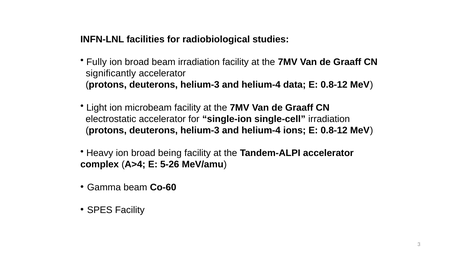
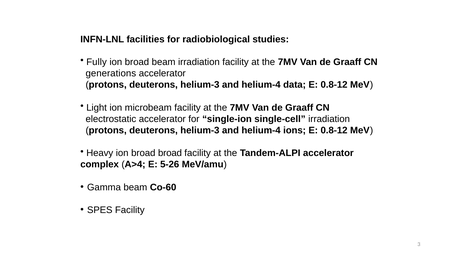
significantly: significantly -> generations
broad being: being -> broad
